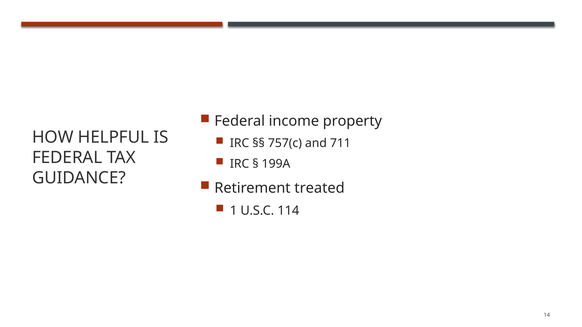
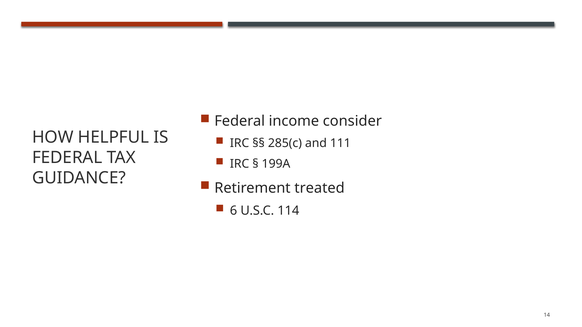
property: property -> consider
757(c: 757(c -> 285(c
711: 711 -> 111
1: 1 -> 6
